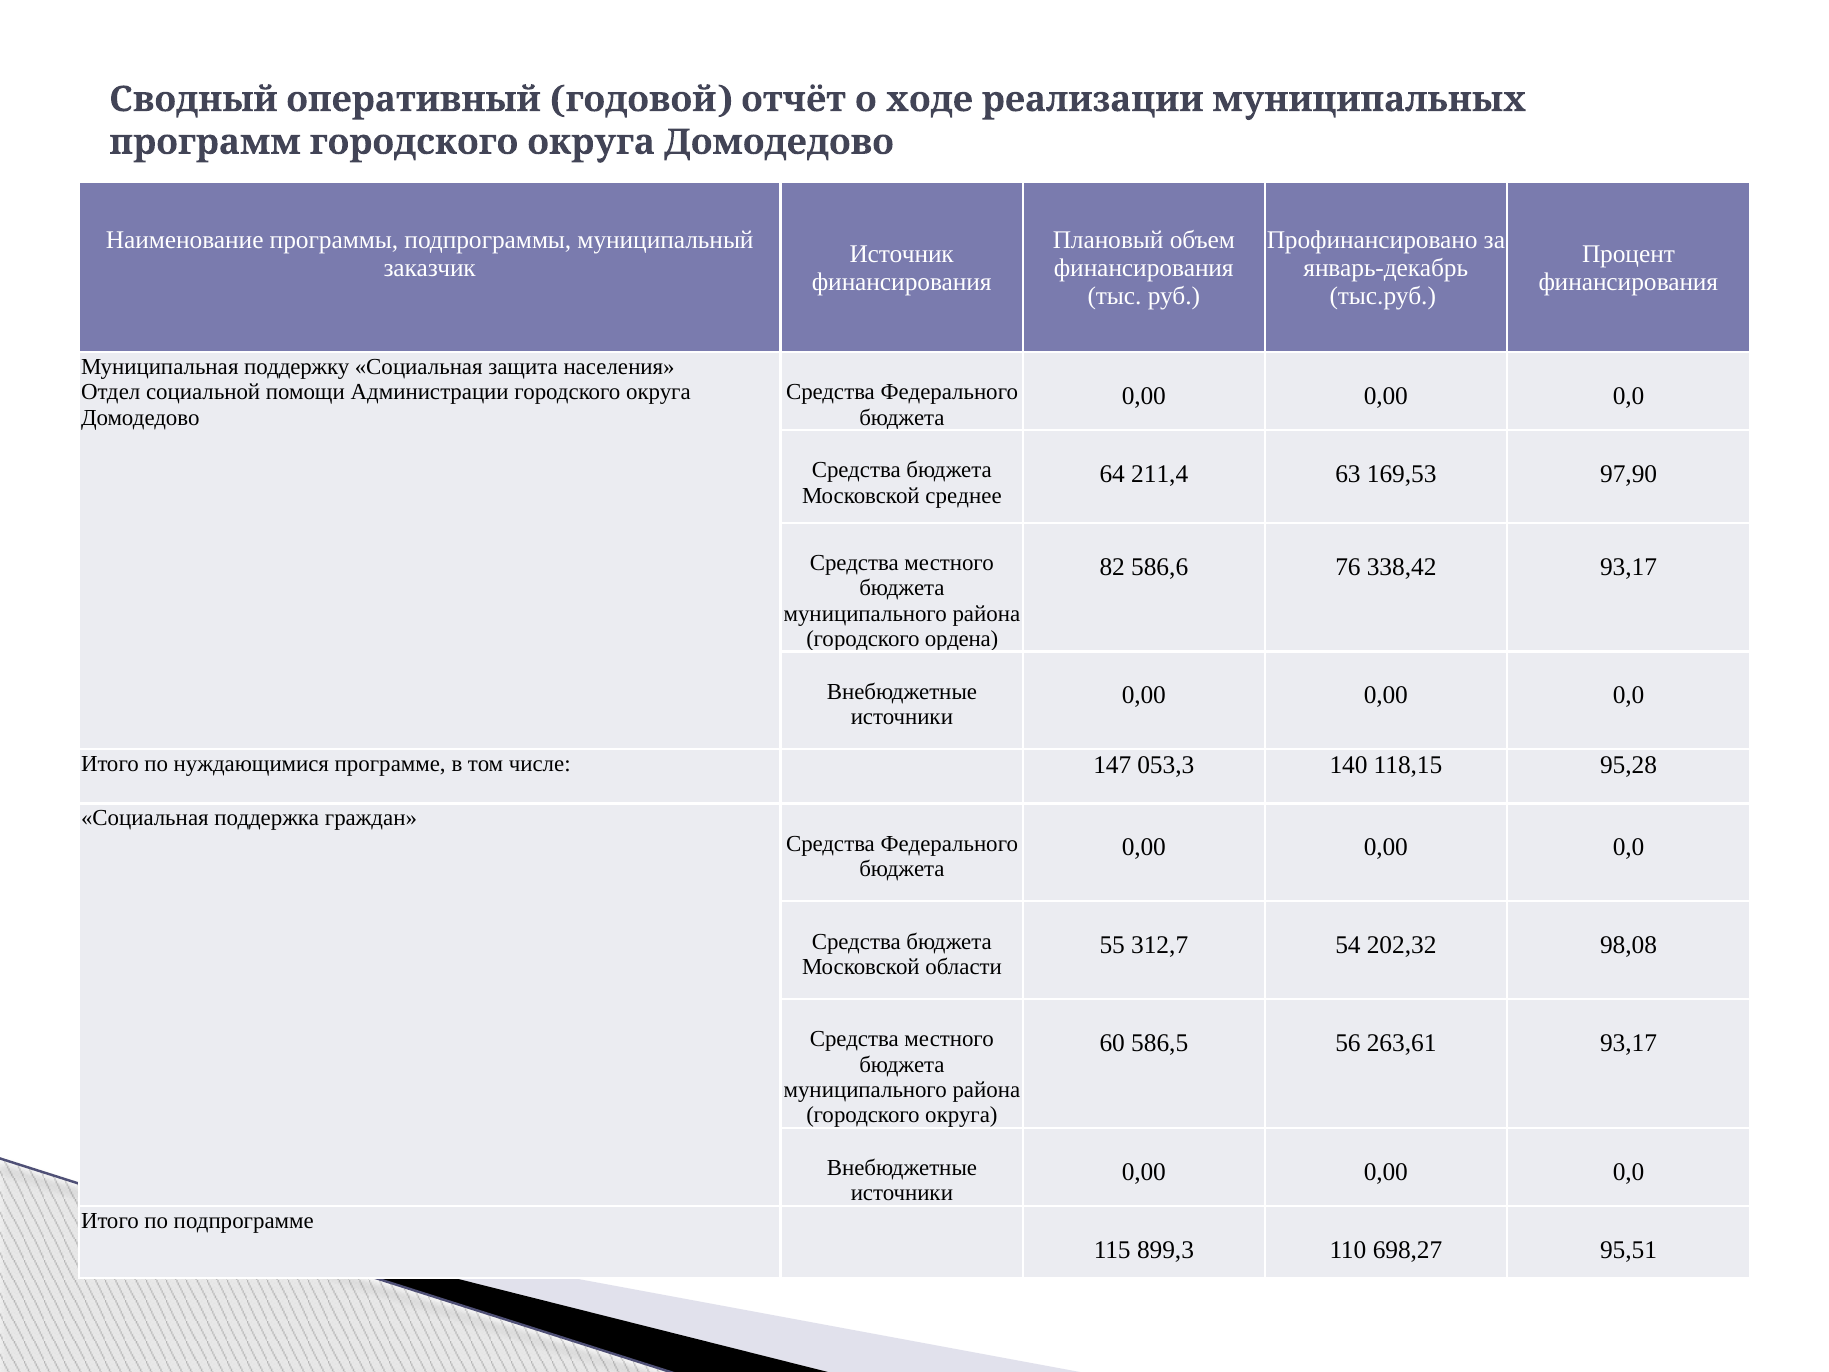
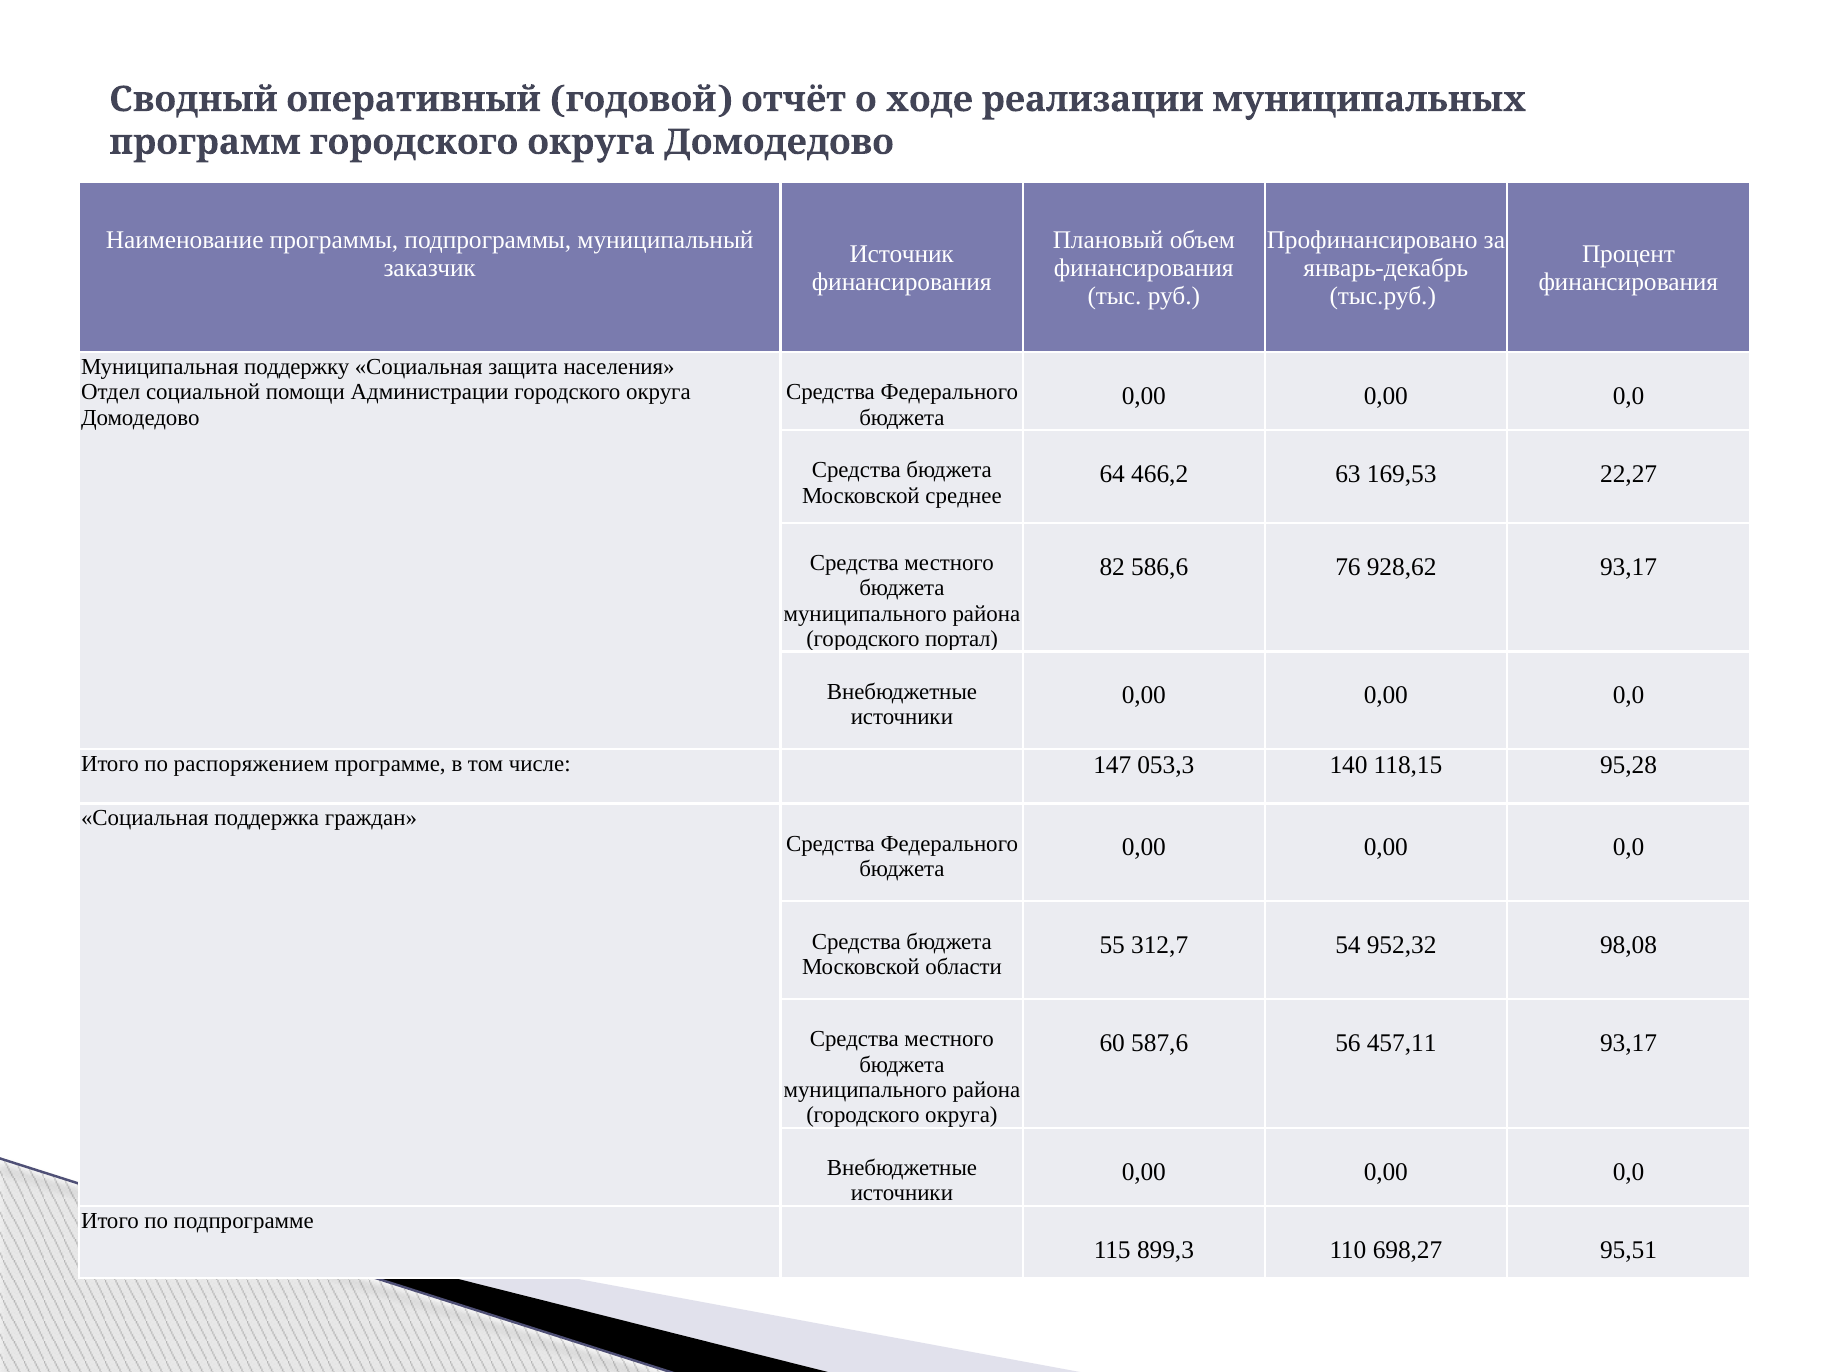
211,4: 211,4 -> 466,2
97,90: 97,90 -> 22,27
338,42: 338,42 -> 928,62
ордена: ордена -> портал
нуждающимися: нуждающимися -> распоряжением
202,32: 202,32 -> 952,32
586,5: 586,5 -> 587,6
263,61: 263,61 -> 457,11
